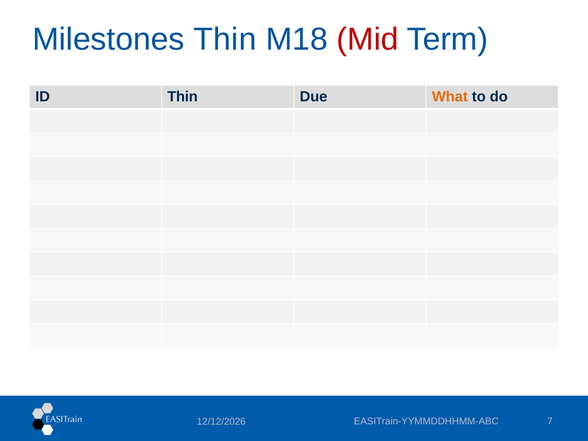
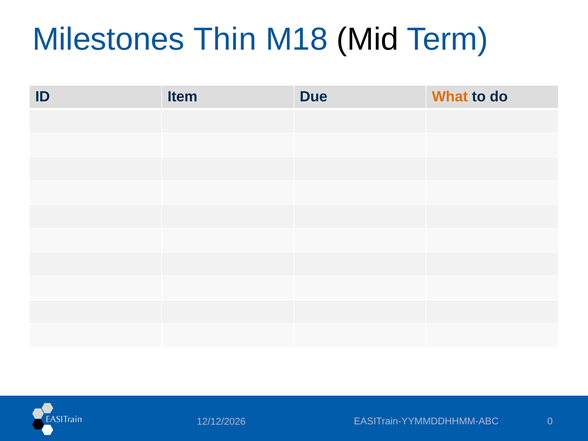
Mid colour: red -> black
ID Thin: Thin -> Item
7: 7 -> 0
